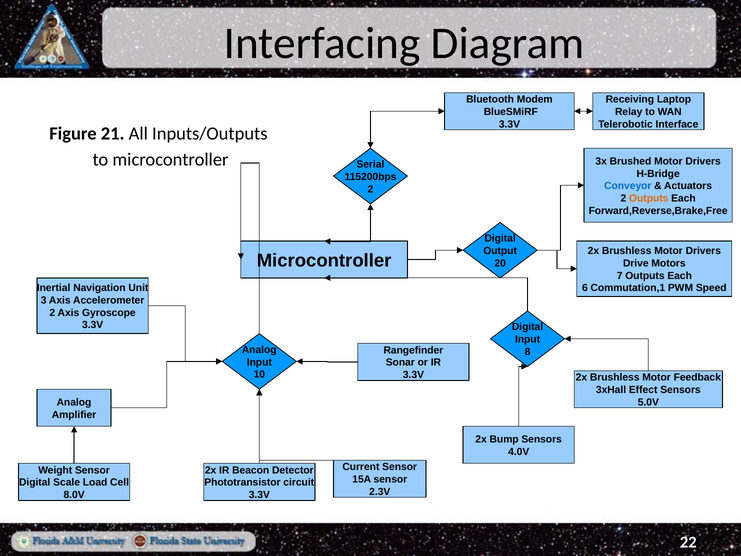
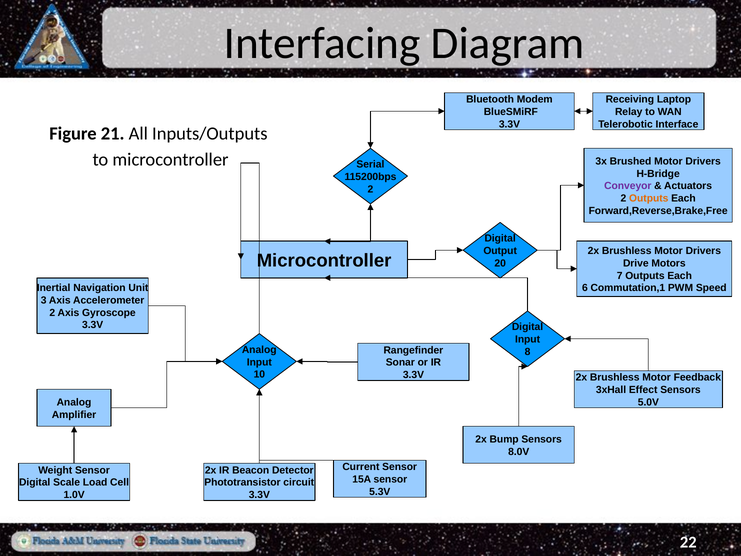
Conveyor colour: blue -> purple
4.0V: 4.0V -> 8.0V
2.3V: 2.3V -> 5.3V
8.0V: 8.0V -> 1.0V
